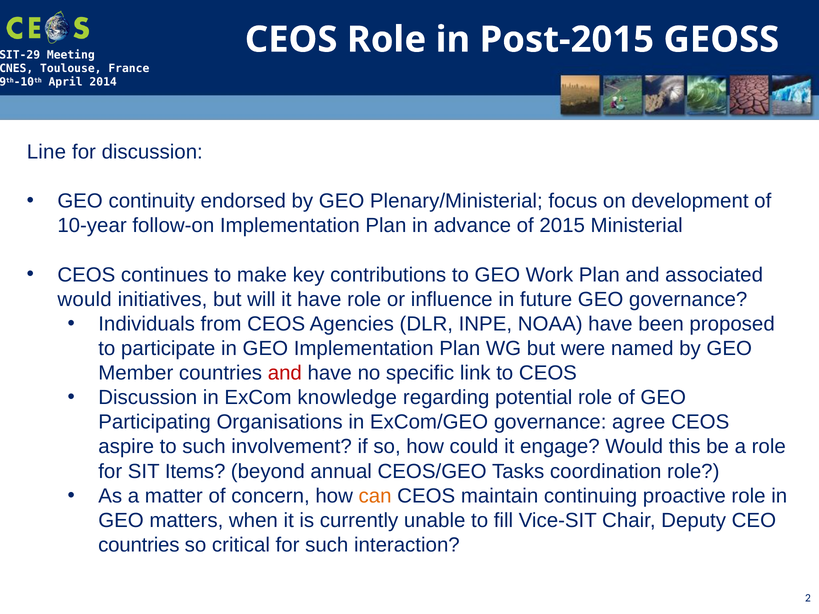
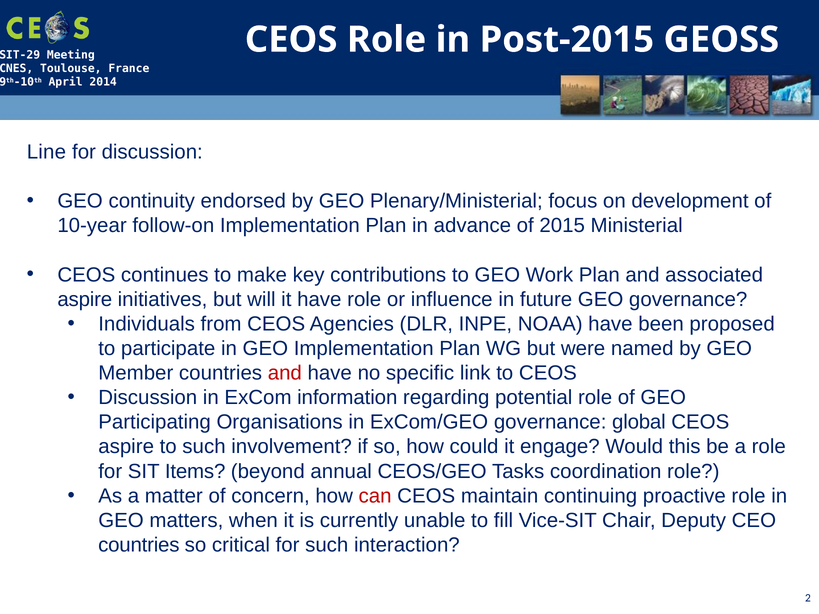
would at (85, 299): would -> aspire
knowledge: knowledge -> information
agree: agree -> global
can colour: orange -> red
